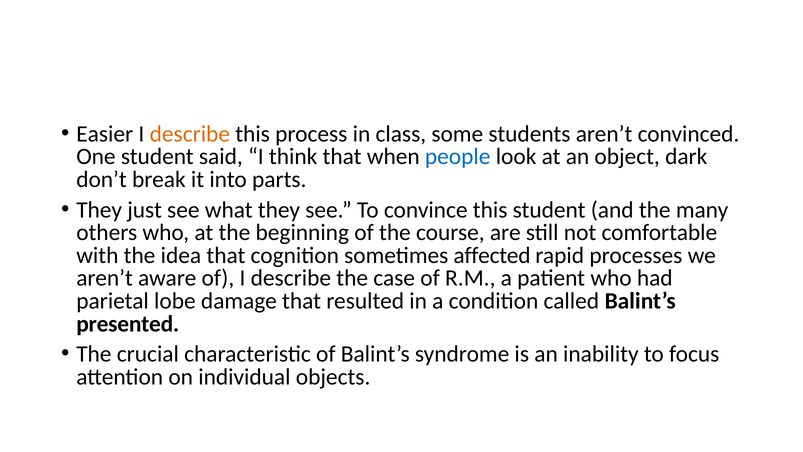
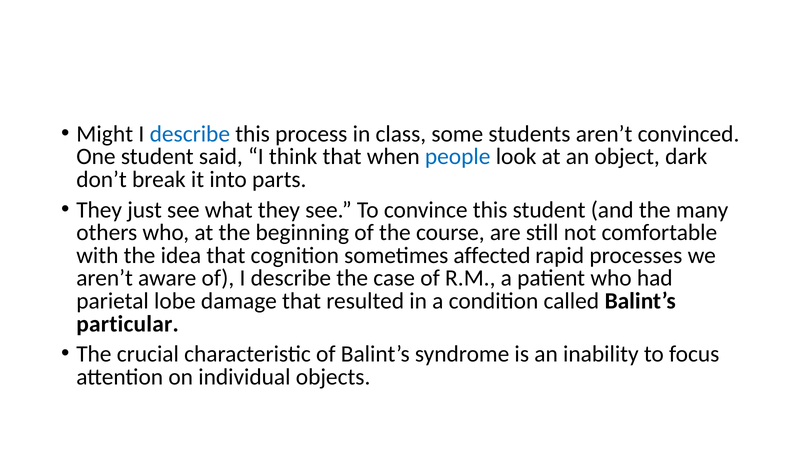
Easier: Easier -> Might
describe at (190, 134) colour: orange -> blue
presented: presented -> particular
